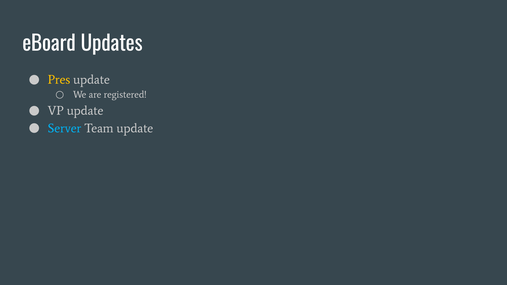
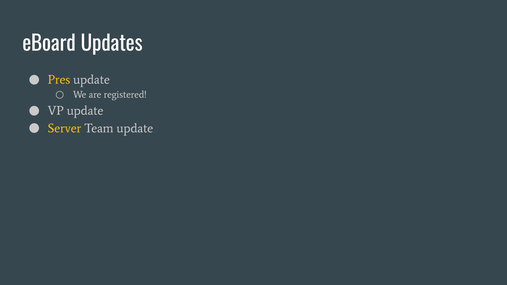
Server colour: light blue -> yellow
